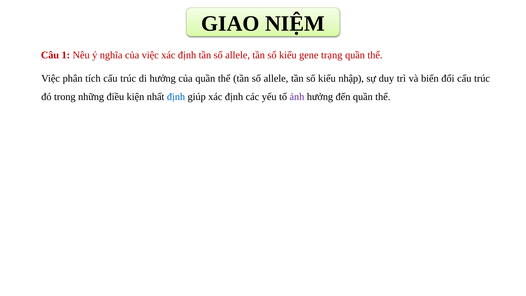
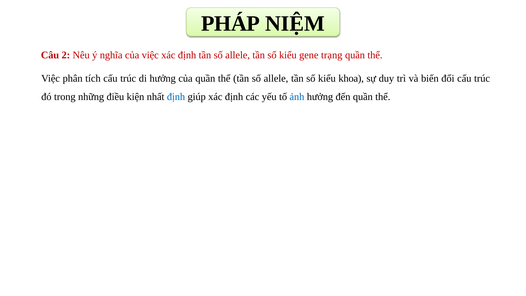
GIAO: GIAO -> PHÁP
1: 1 -> 2
nhập: nhập -> khoa
ảnh colour: purple -> blue
